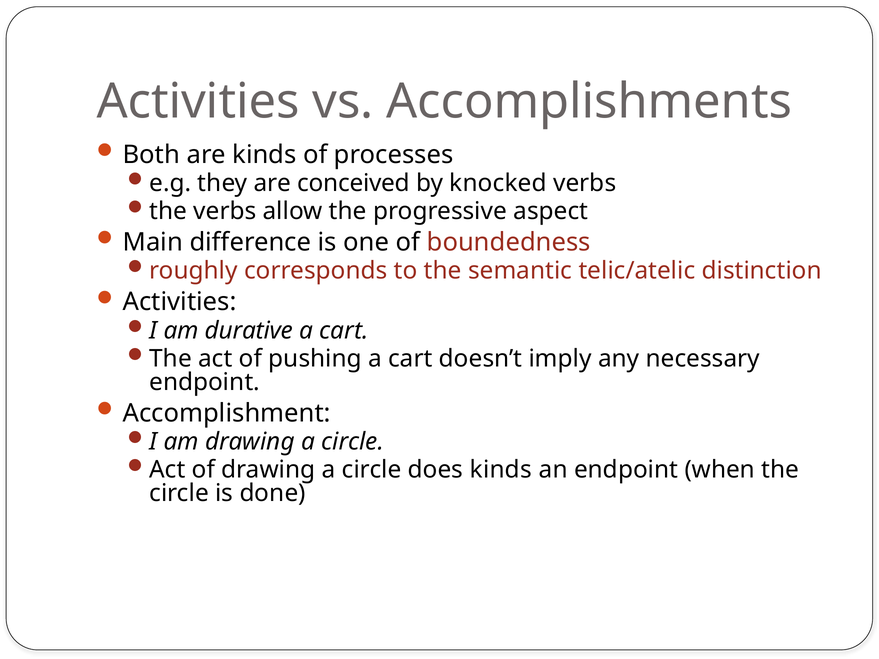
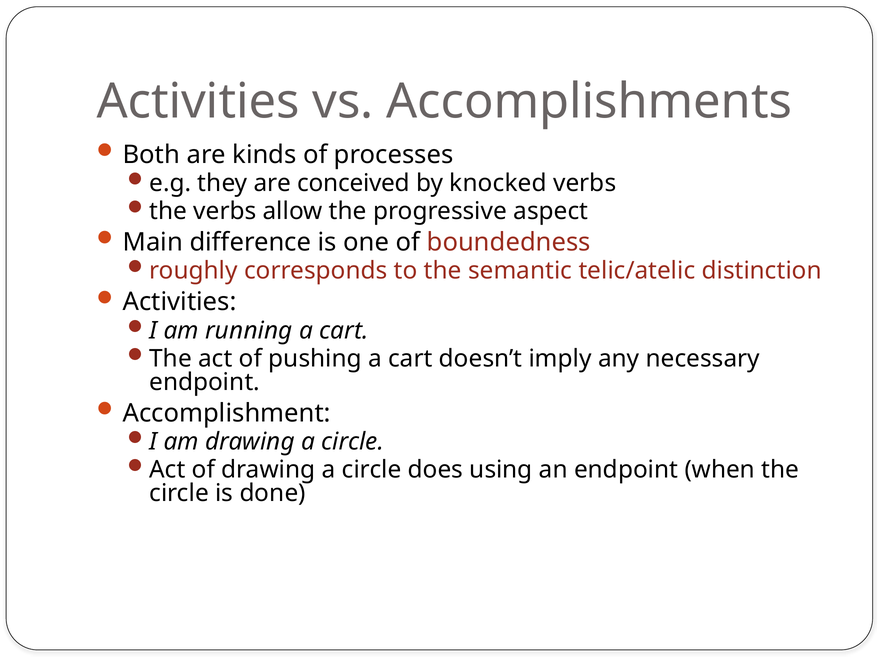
durative: durative -> running
does kinds: kinds -> using
